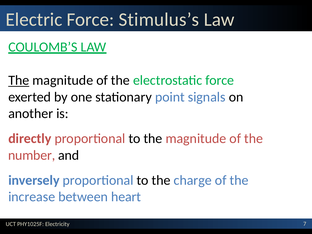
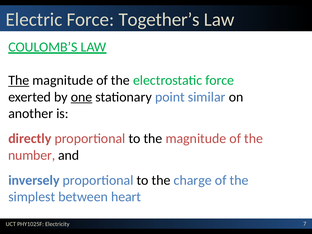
Stimulus’s: Stimulus’s -> Together’s
one underline: none -> present
signals: signals -> similar
increase: increase -> simplest
